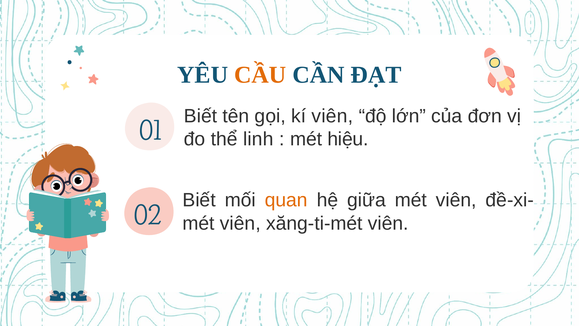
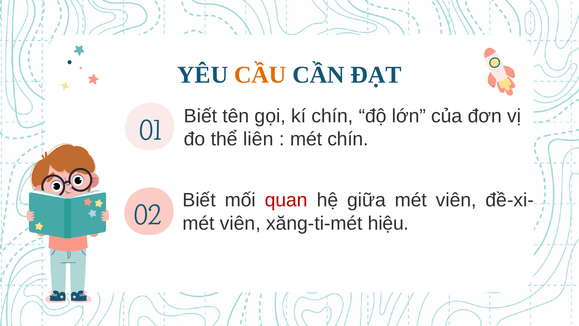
kí viên: viên -> chín
linh: linh -> liên
mét hiệu: hiệu -> chín
quan colour: orange -> red
xăng-ti-mét viên: viên -> hiệu
